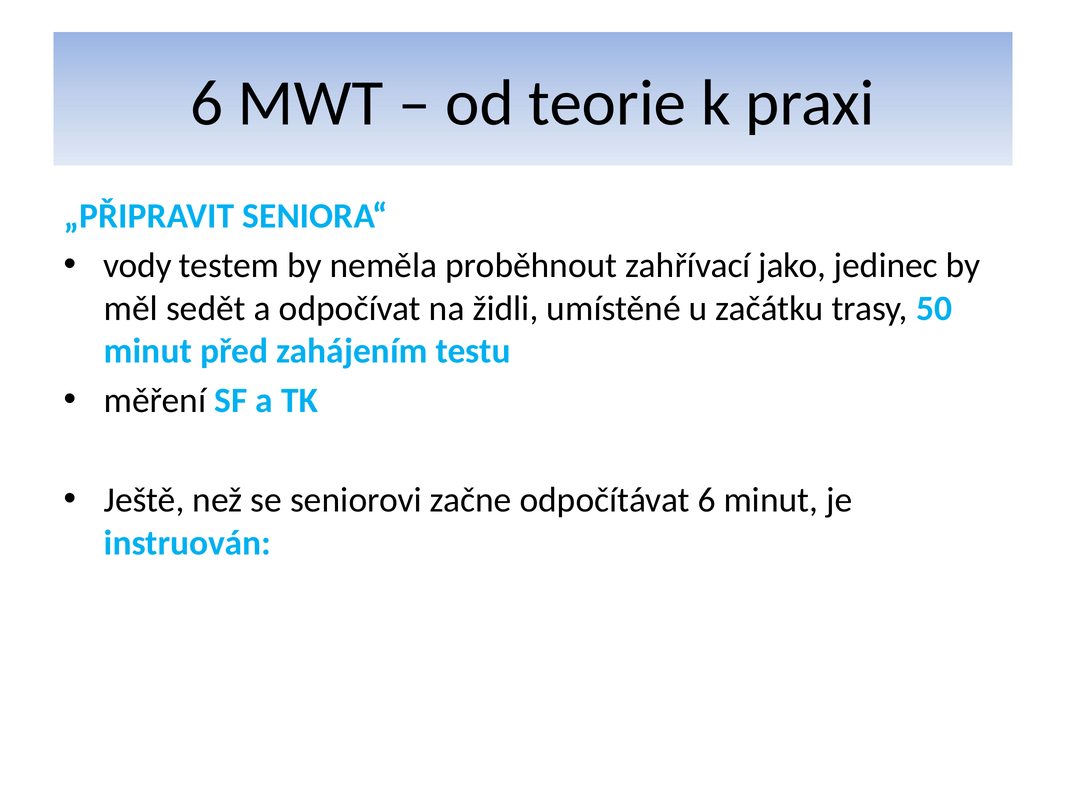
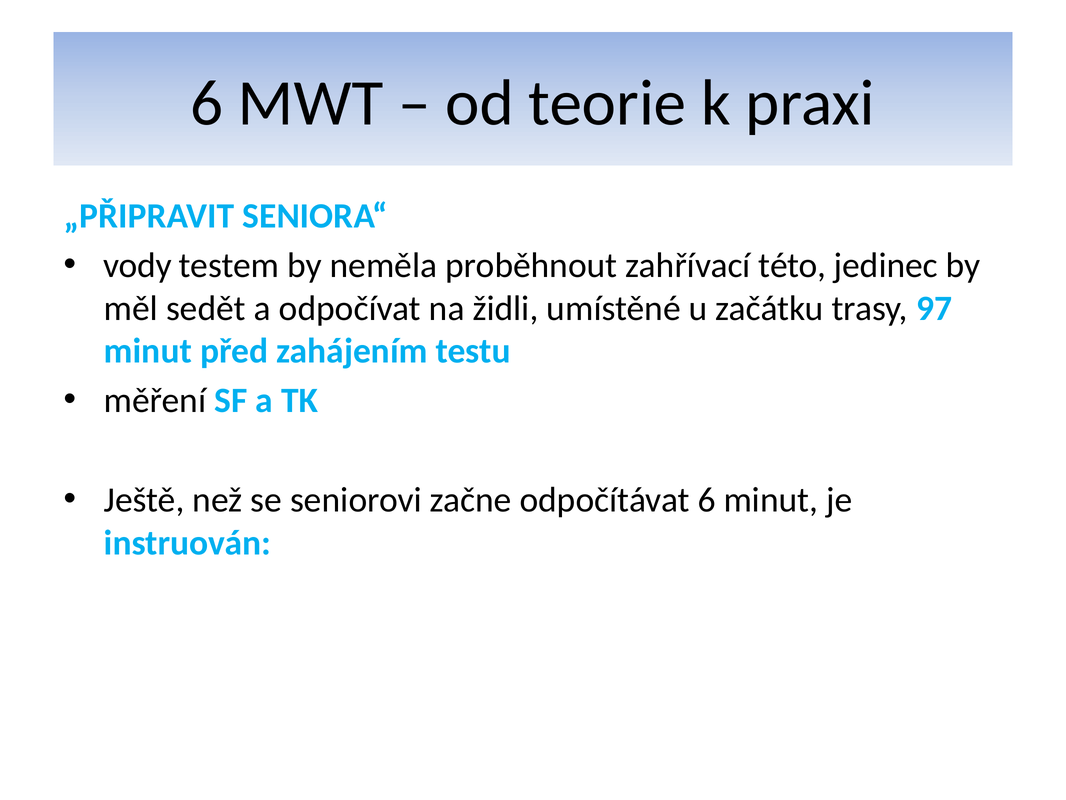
jako: jako -> této
50: 50 -> 97
